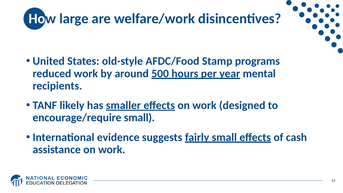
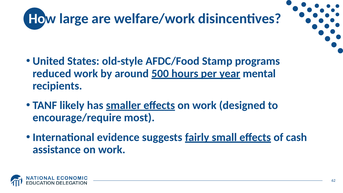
encourage/require small: small -> most
